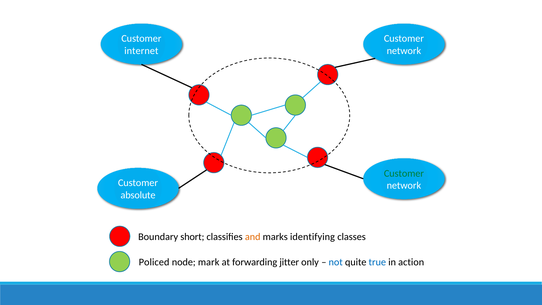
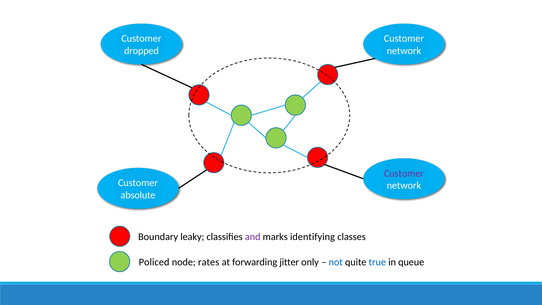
internet: internet -> dropped
Customer at (404, 173) colour: green -> purple
short: short -> leaky
and colour: orange -> purple
mark: mark -> rates
action: action -> queue
